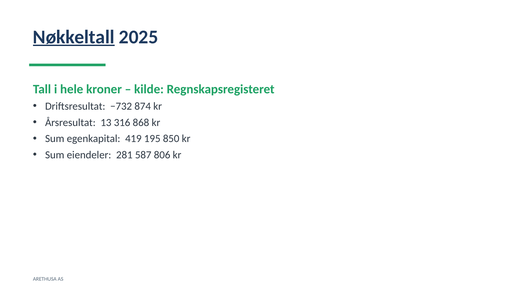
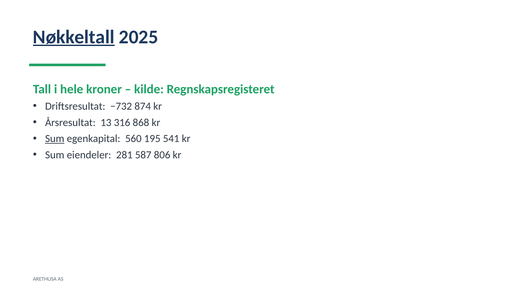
Sum at (55, 139) underline: none -> present
419: 419 -> 560
850: 850 -> 541
